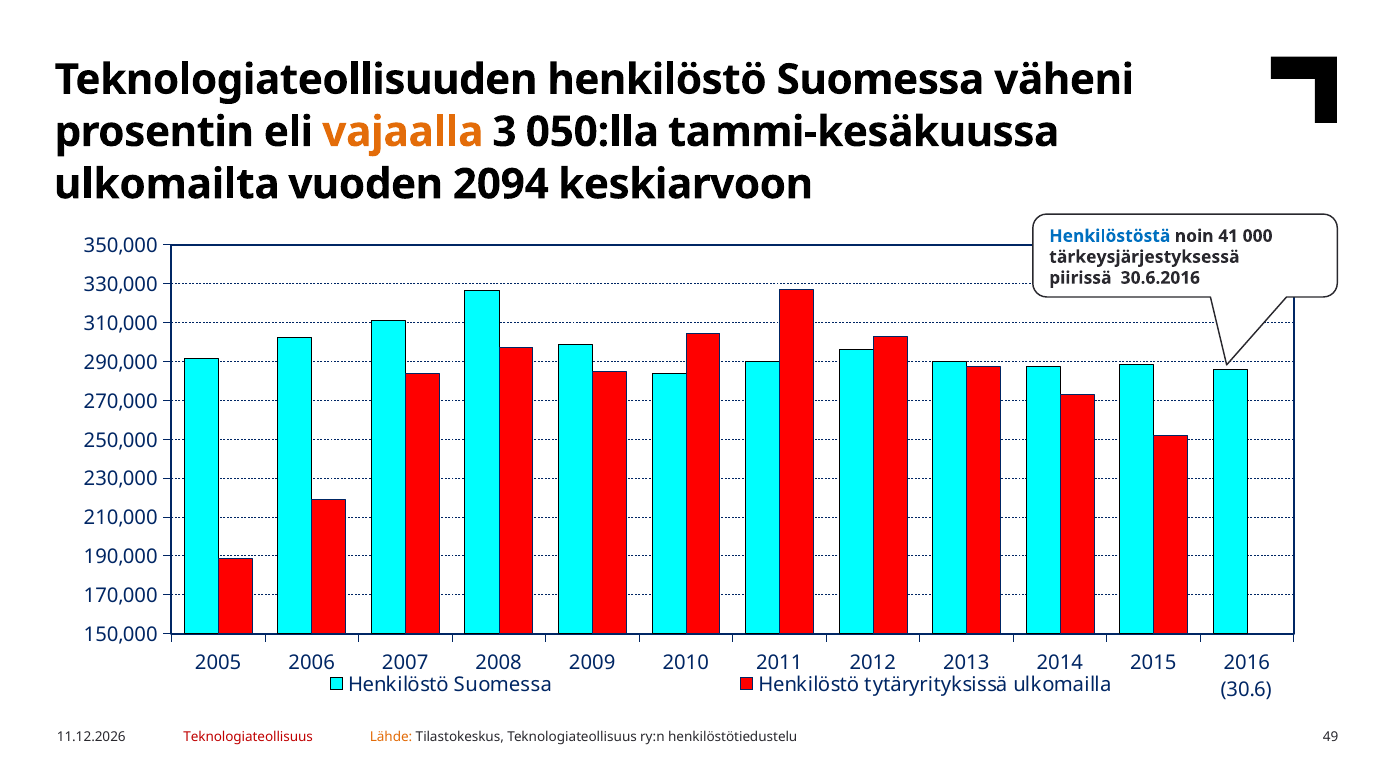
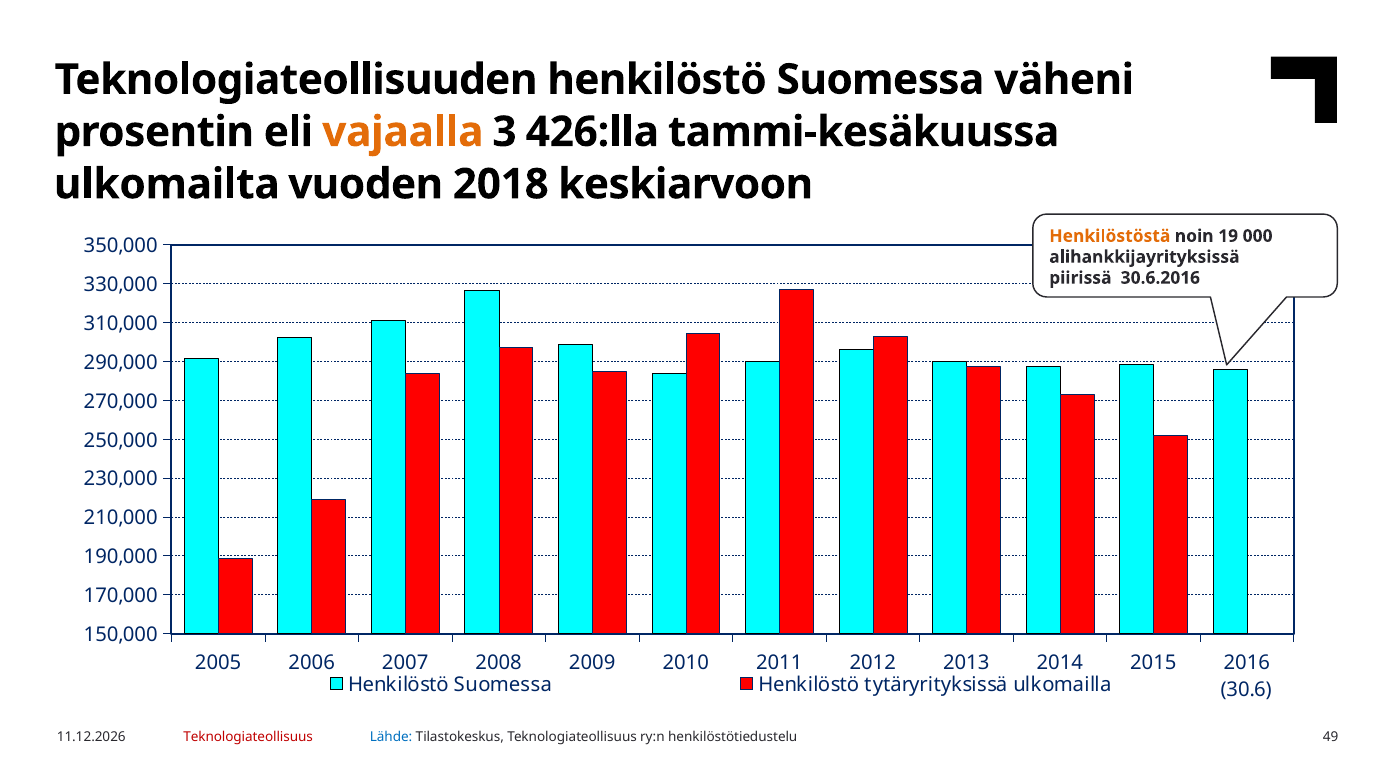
050:lla: 050:lla -> 426:lla
2094: 2094 -> 2018
Henkilöstöstä colour: blue -> orange
41: 41 -> 19
tärkeysjärjestyksessä: tärkeysjärjestyksessä -> alihankkijayrityksissä
Lähde colour: orange -> blue
